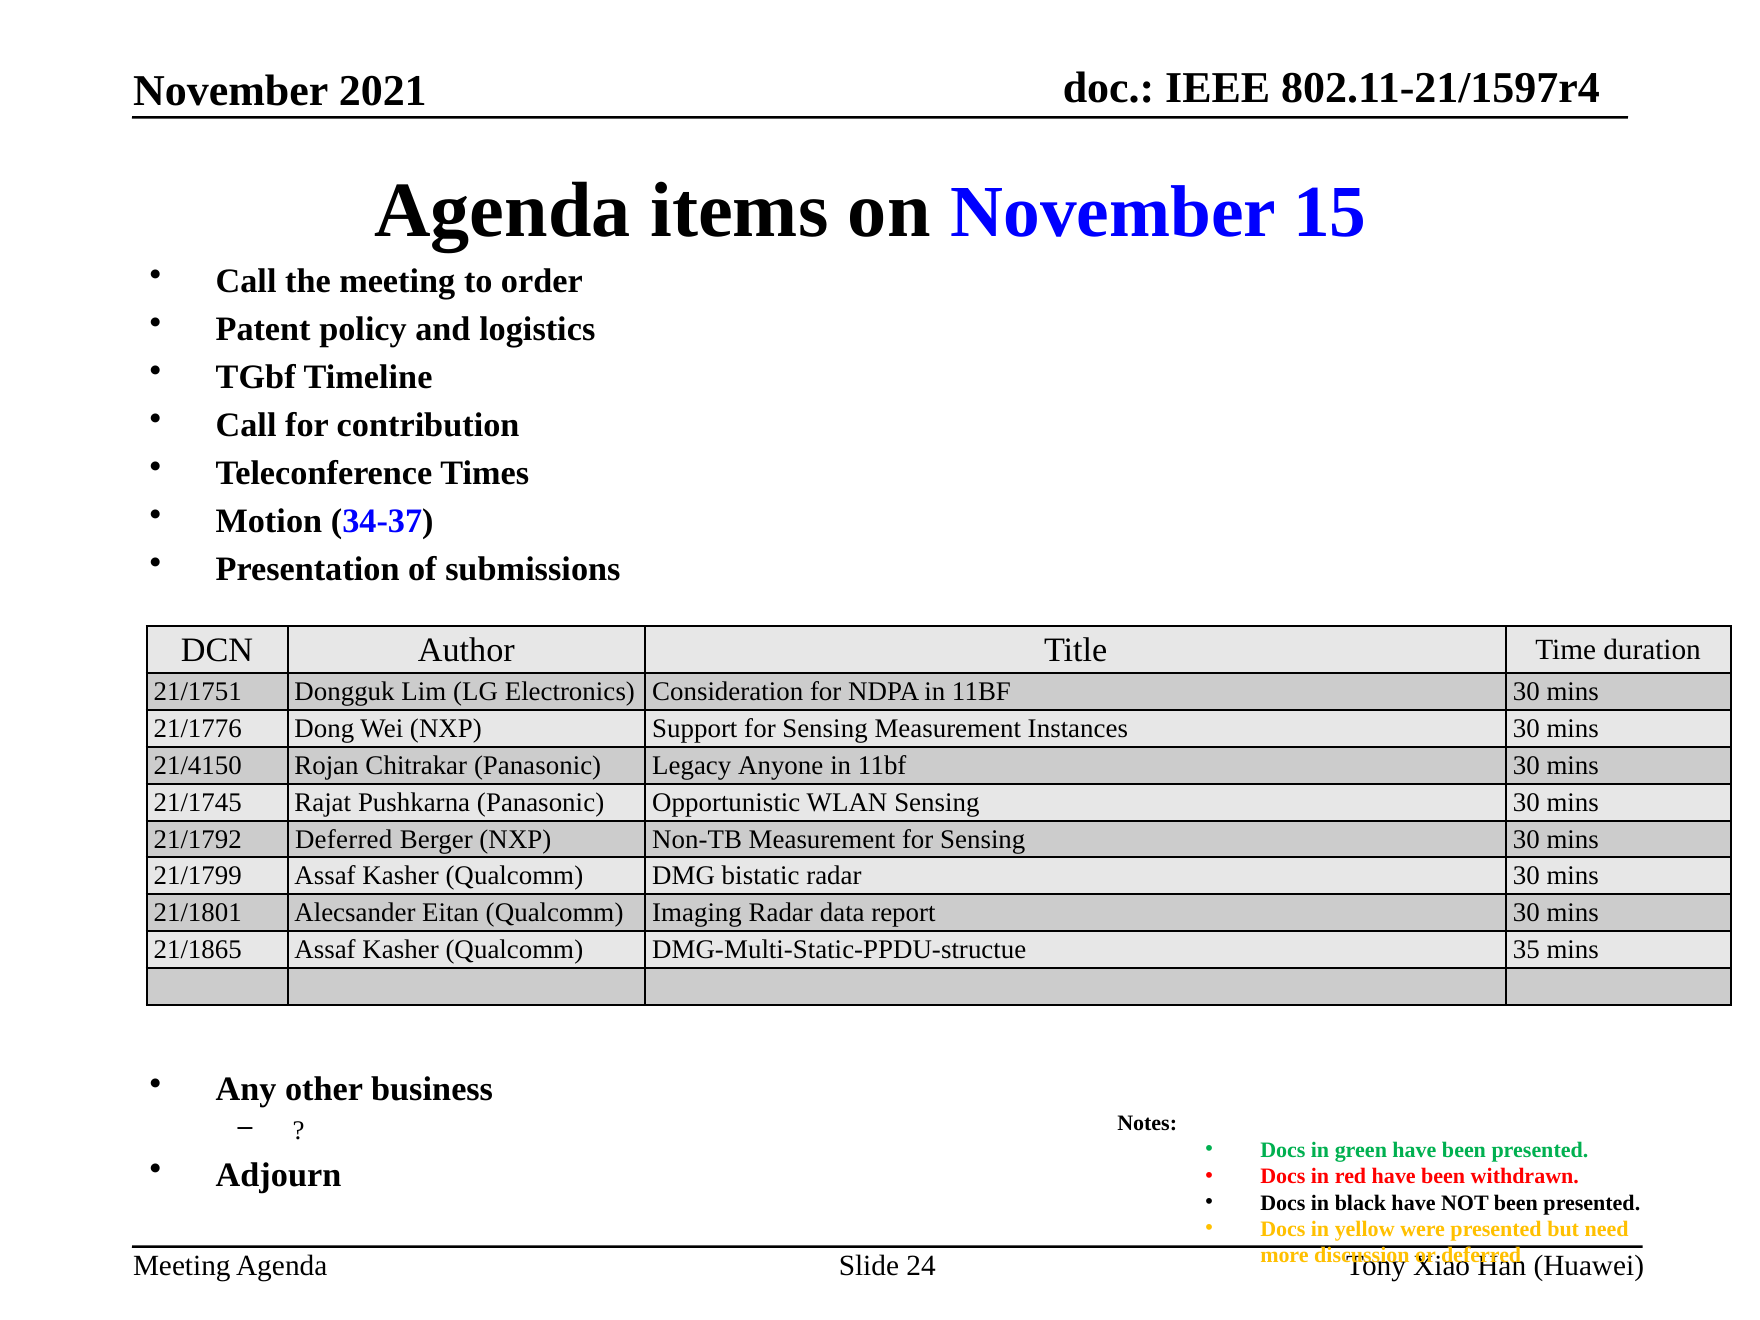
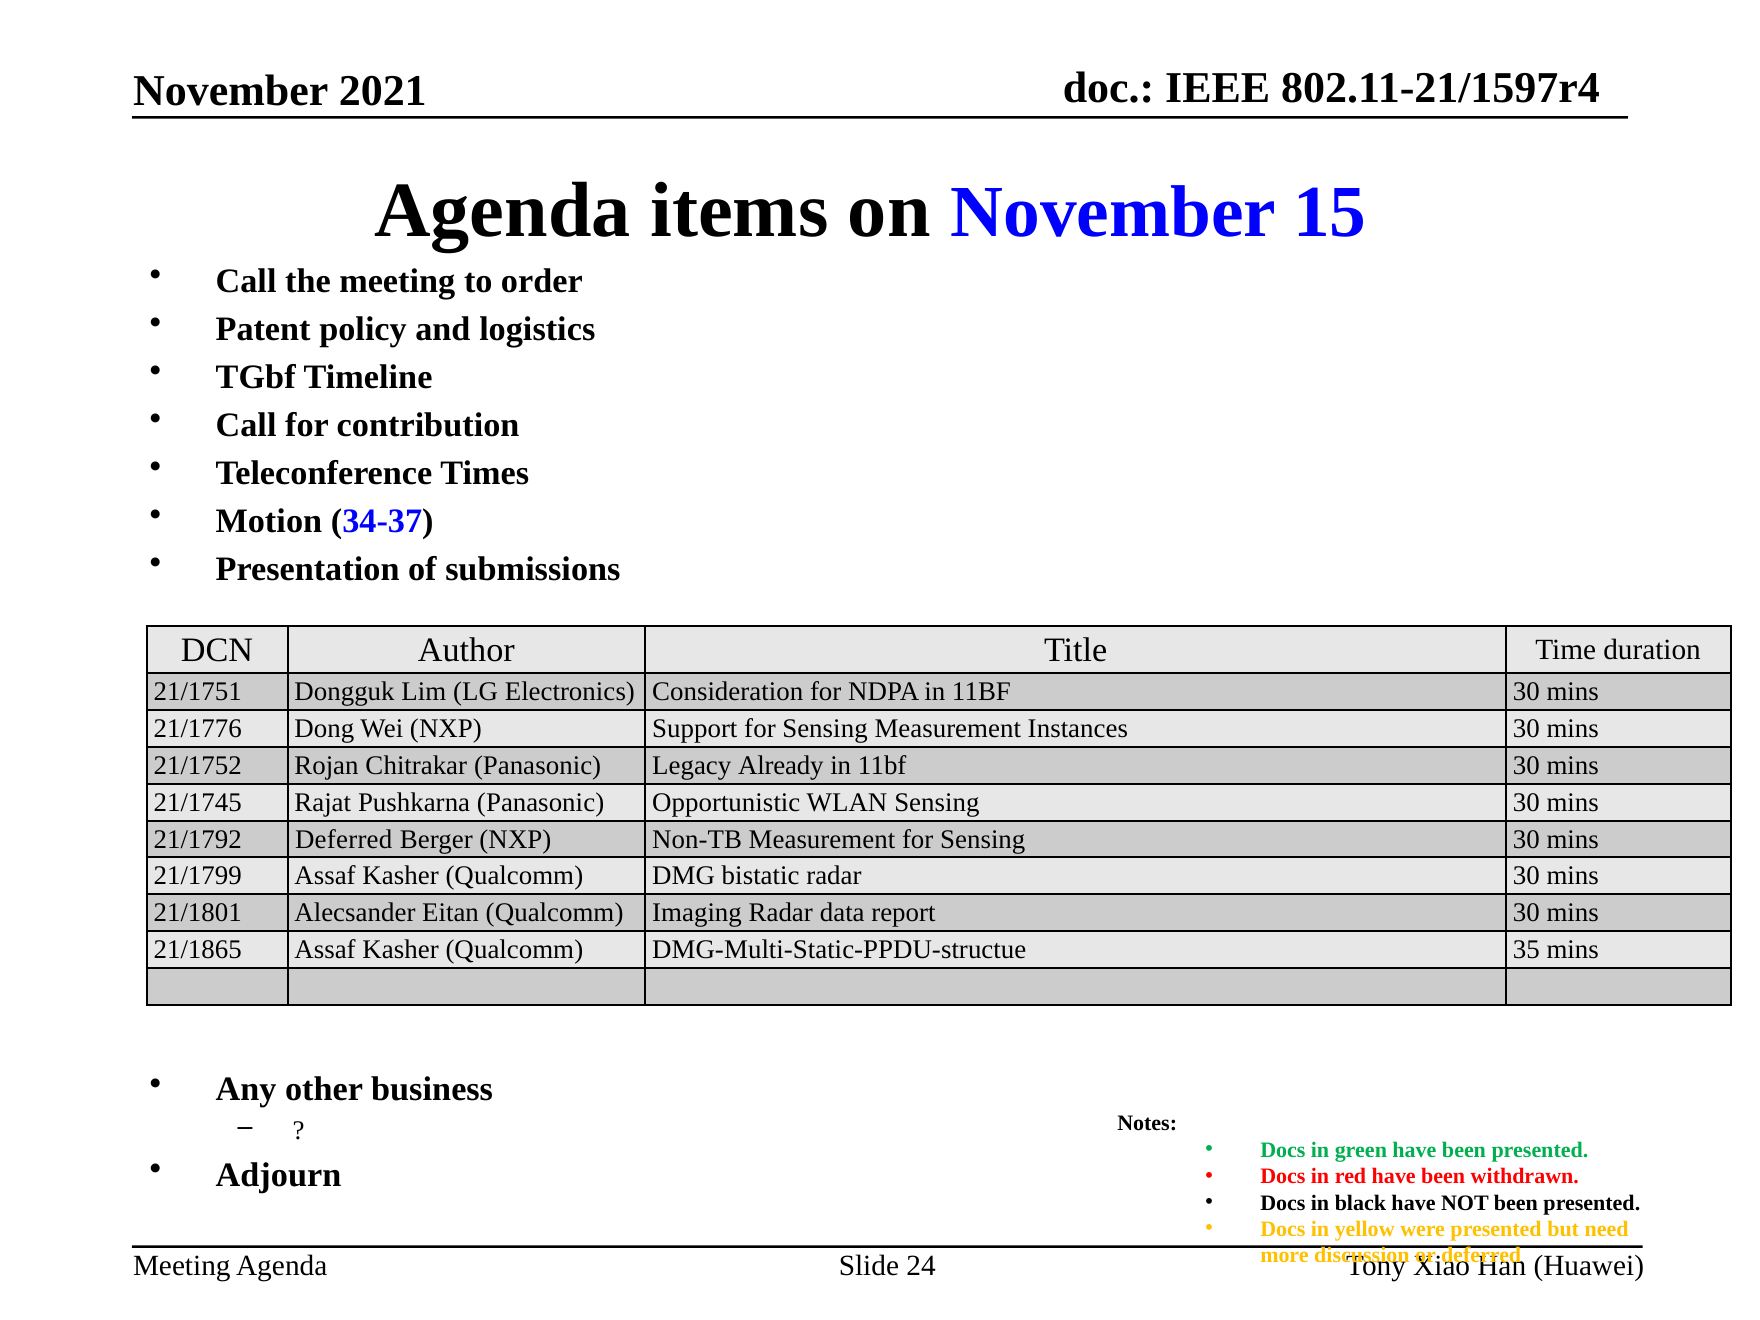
21/4150: 21/4150 -> 21/1752
Anyone: Anyone -> Already
